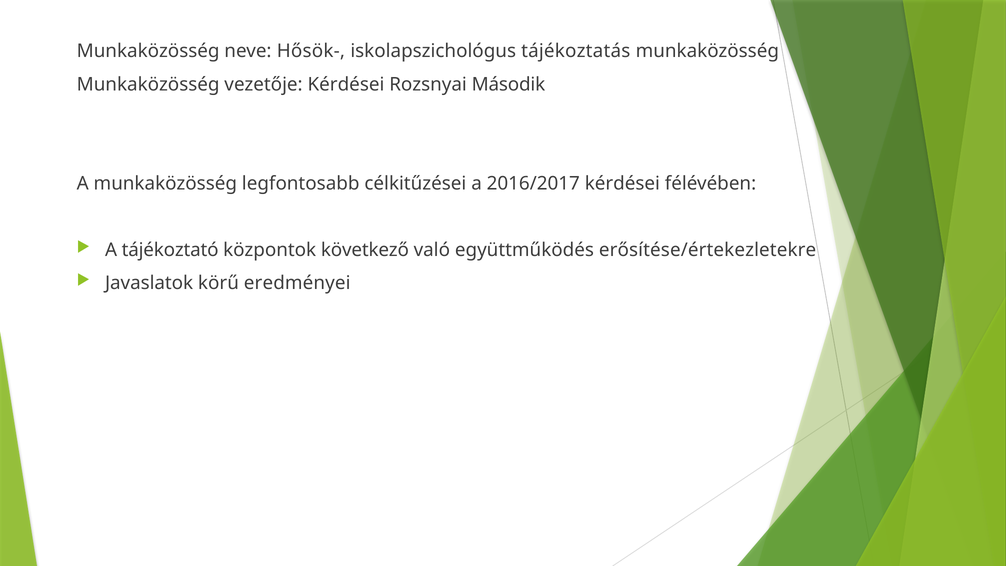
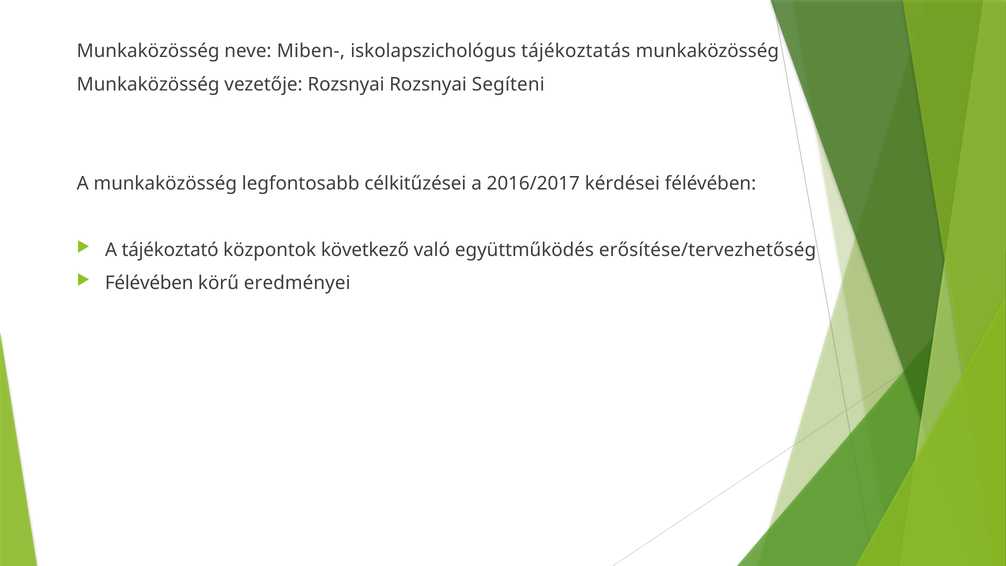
Hősök-: Hősök- -> Miben-
vezetője Kérdései: Kérdései -> Rozsnyai
Második: Második -> Segíteni
erősítése/értekezletekre: erősítése/értekezletekre -> erősítése/tervezhetőség
Javaslatok at (149, 283): Javaslatok -> Félévében
